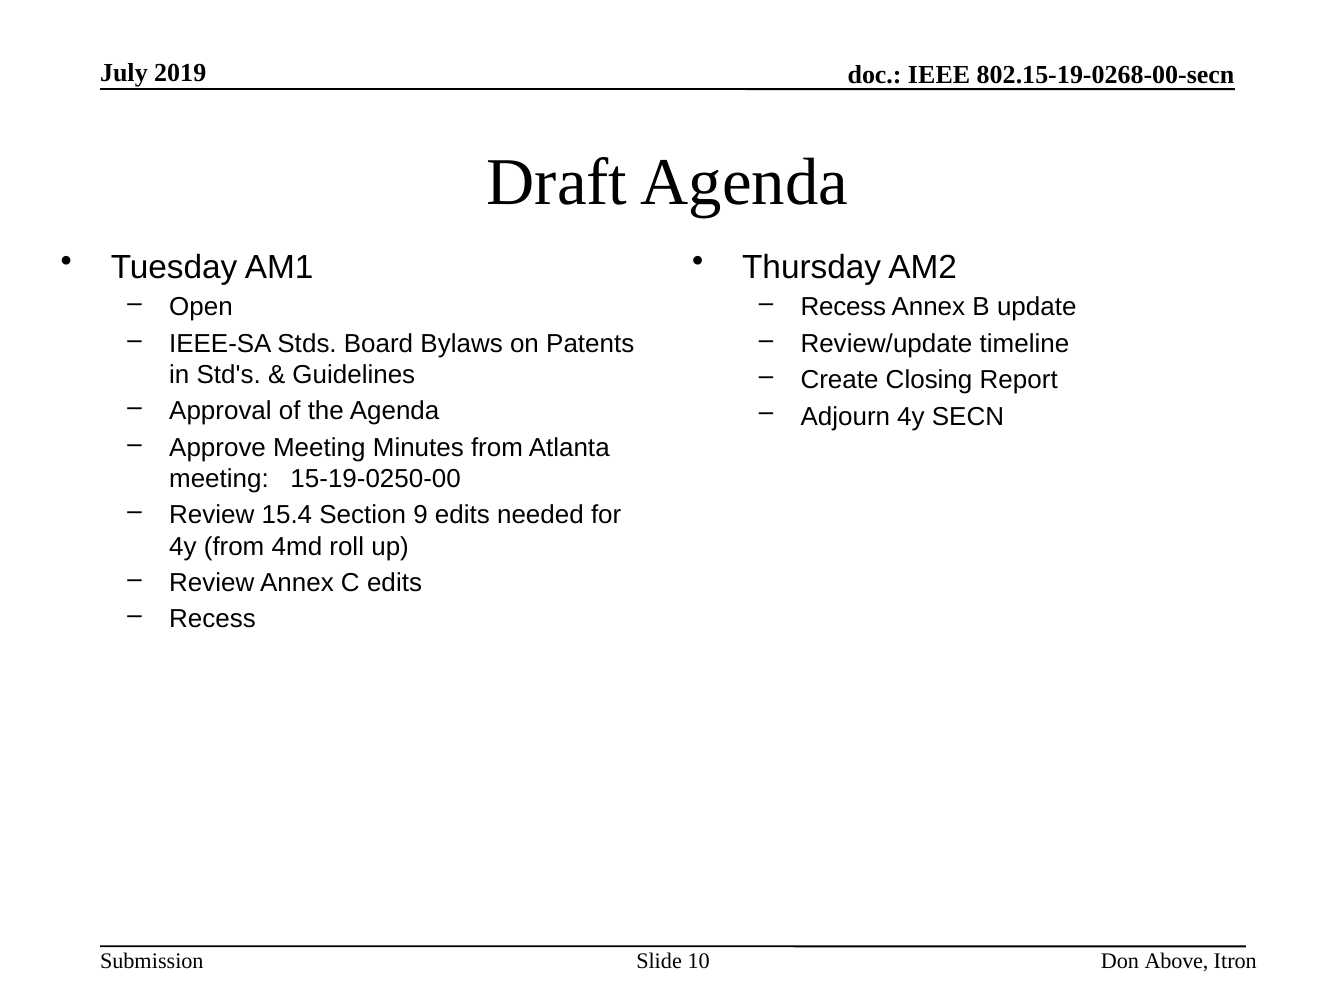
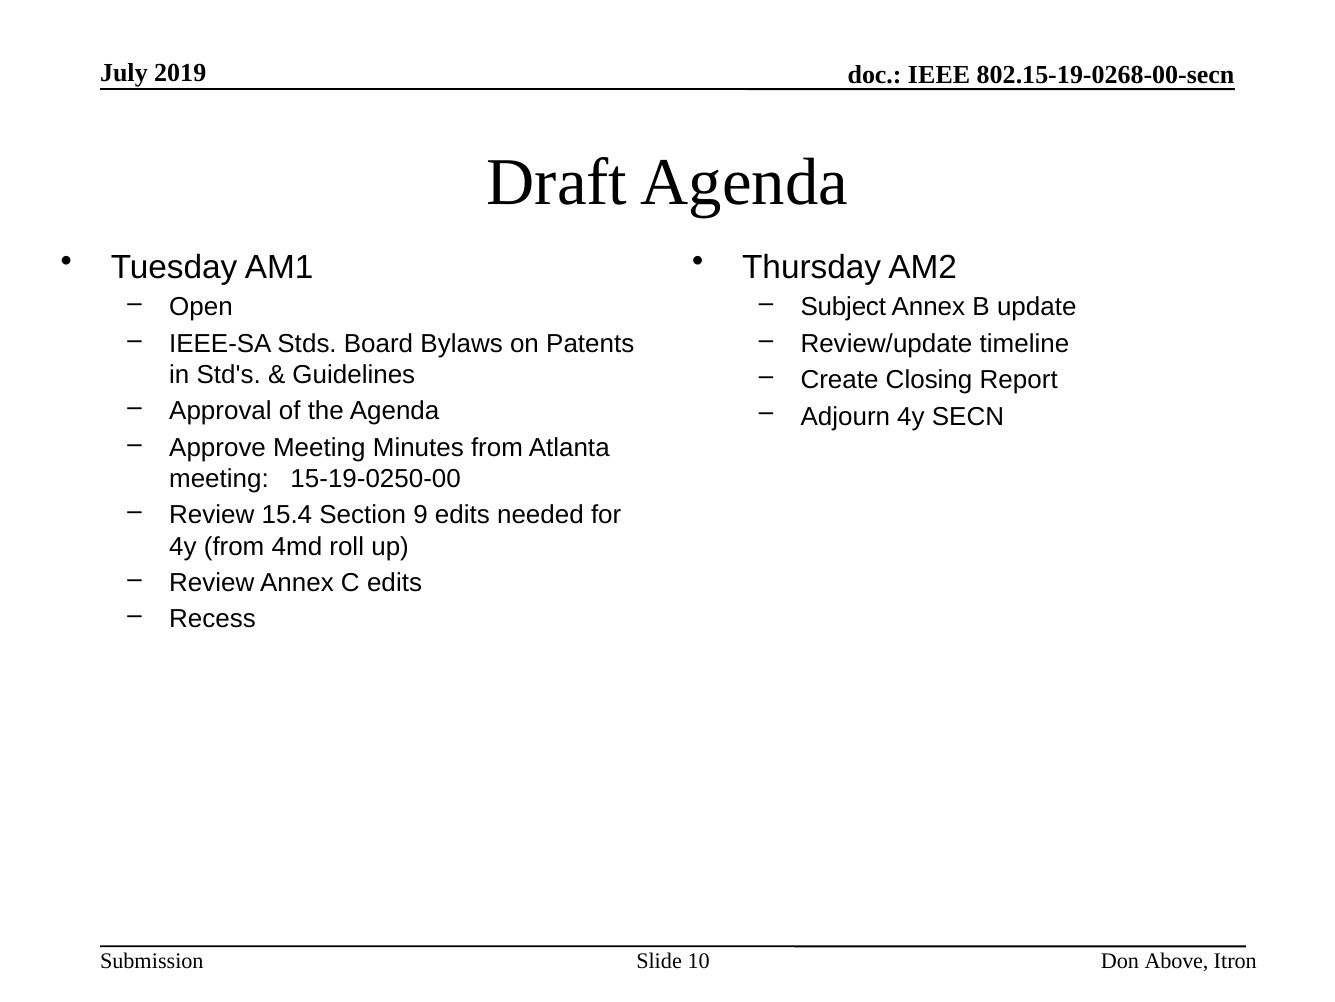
Recess at (843, 307): Recess -> Subject
